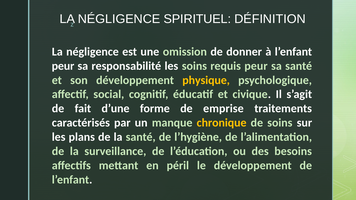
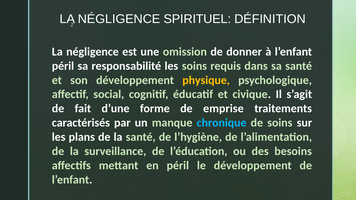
peur at (63, 66): peur -> péril
requis peur: peur -> dans
chronique colour: yellow -> light blue
